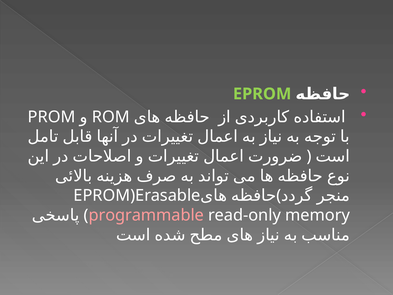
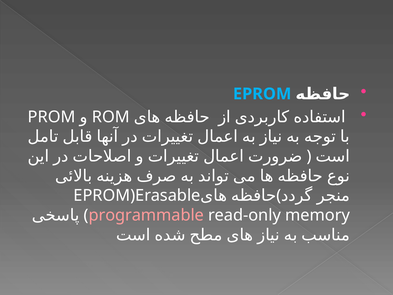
EPROM colour: light green -> light blue
